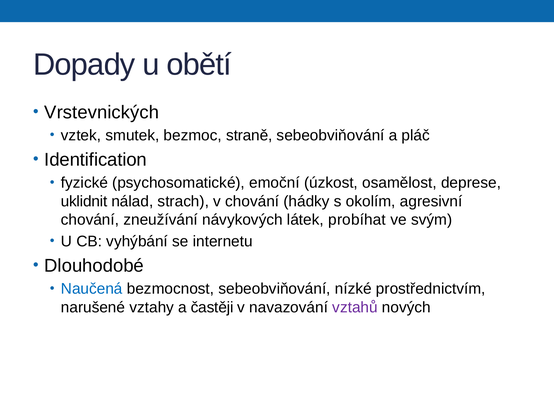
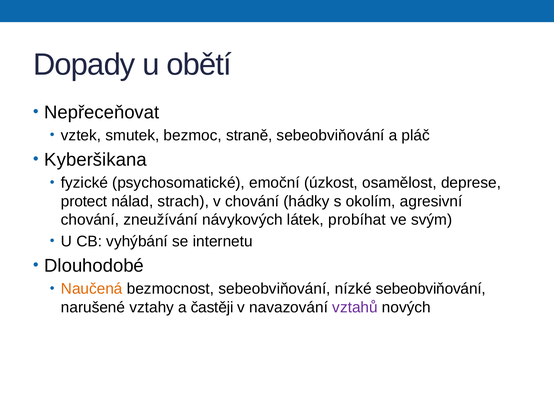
Vrstevnických: Vrstevnických -> Nepřeceňovat
Identification: Identification -> Kyberšikana
uklidnit: uklidnit -> protect
Naučená colour: blue -> orange
nízké prostřednictvím: prostřednictvím -> sebeobviňování
